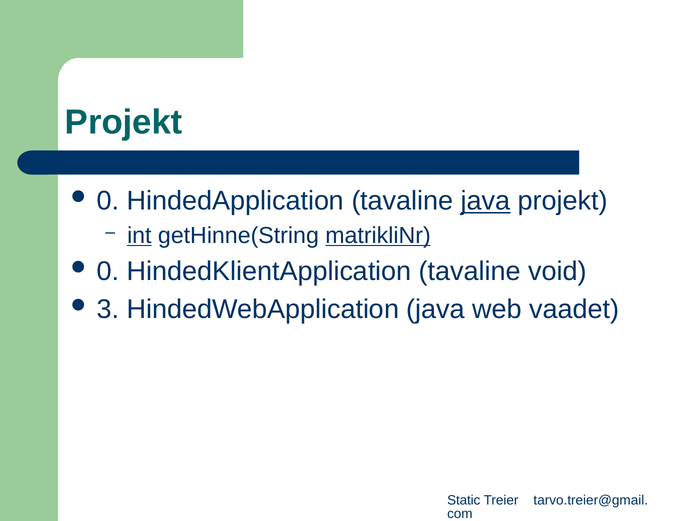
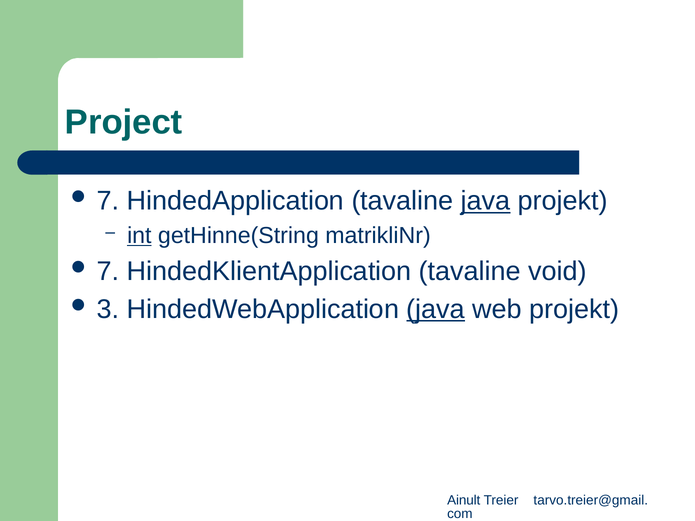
Projekt at (124, 122): Projekt -> Project
0 at (108, 201): 0 -> 7
matrikliNr underline: present -> none
0 at (108, 271): 0 -> 7
java at (436, 309) underline: none -> present
web vaadet: vaadet -> projekt
Static: Static -> Ainult
